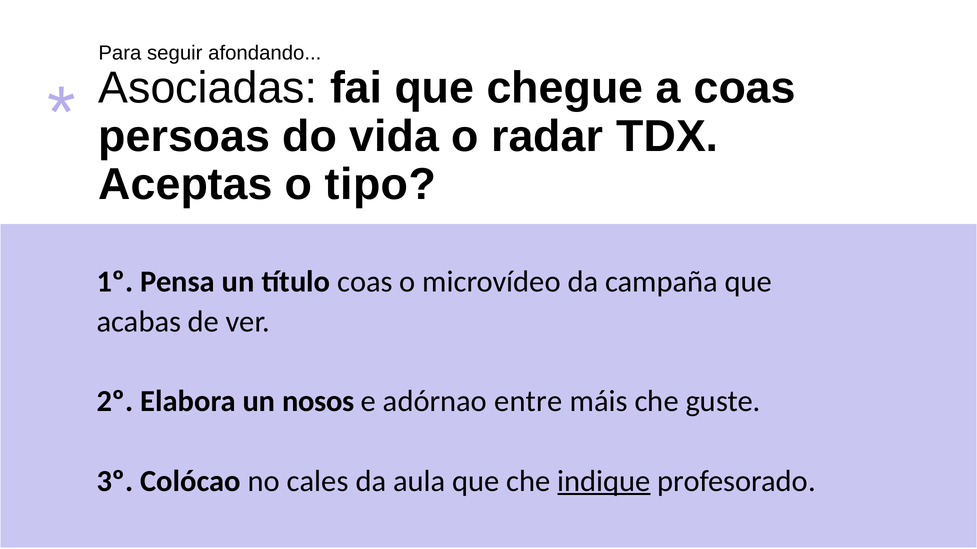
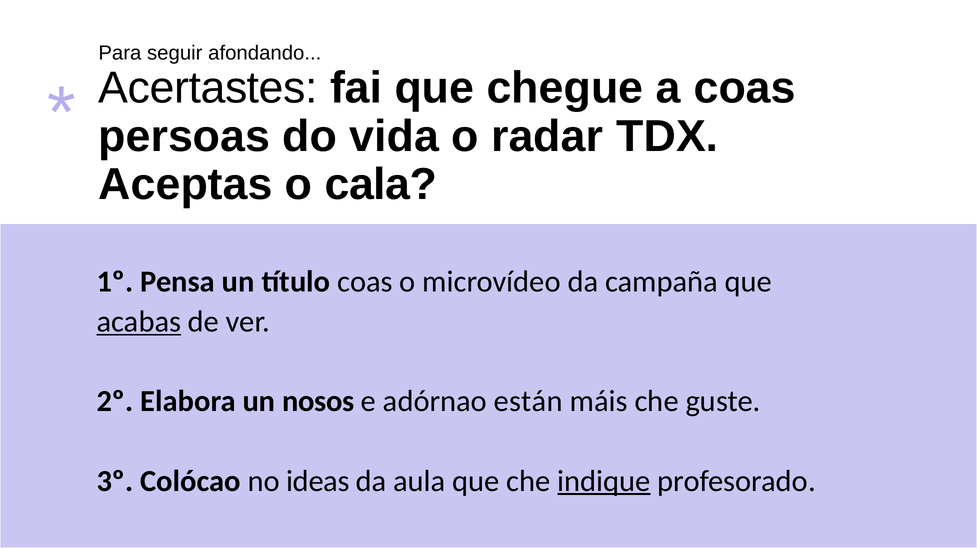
Asociadas: Asociadas -> Acertastes
tipo: tipo -> cala
acabas underline: none -> present
entre: entre -> están
cales: cales -> ideas
